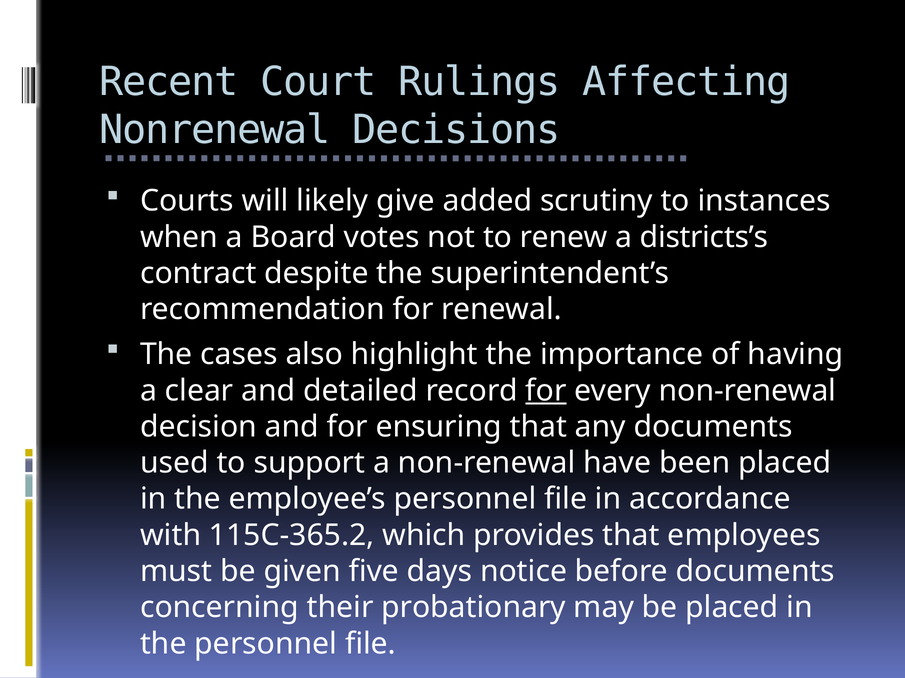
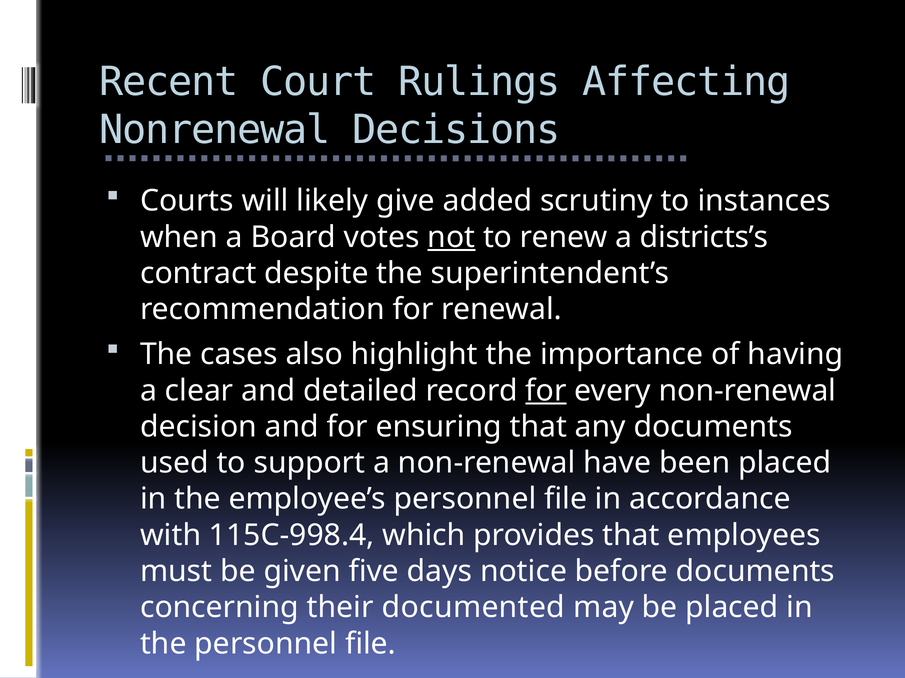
not underline: none -> present
115C-365.2: 115C-365.2 -> 115C-998.4
probationary: probationary -> documented
